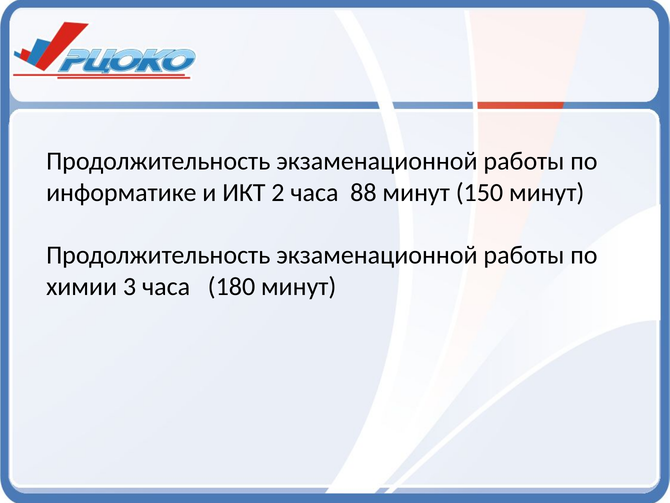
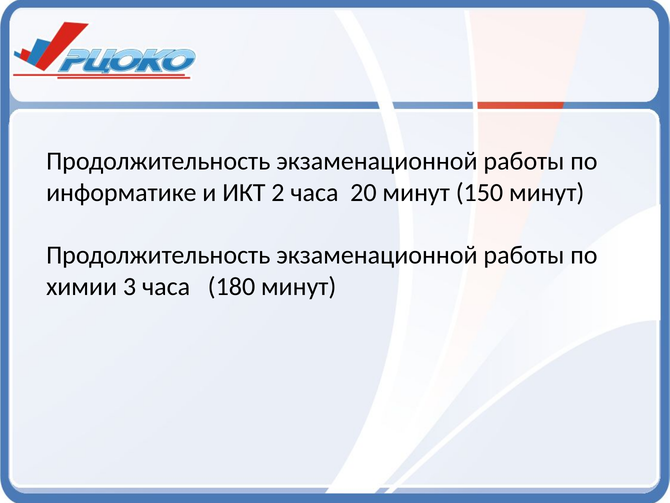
88: 88 -> 20
